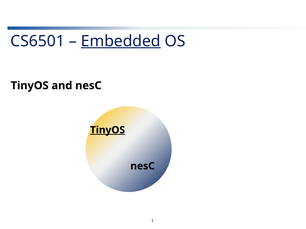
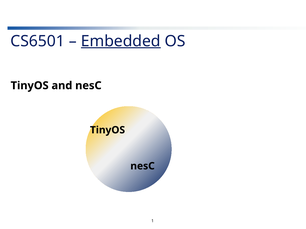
TinyOS at (108, 130) underline: present -> none
